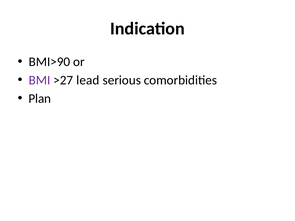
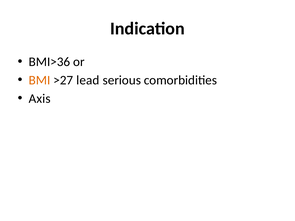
BMI>90: BMI>90 -> BMI>36
BMI colour: purple -> orange
Plan: Plan -> Axis
